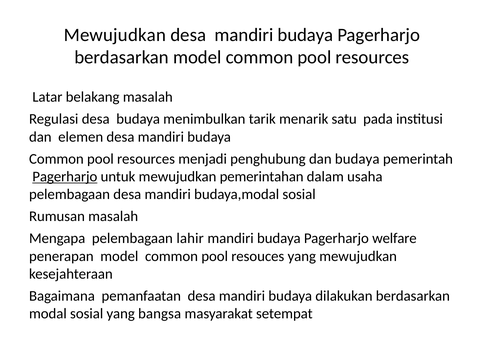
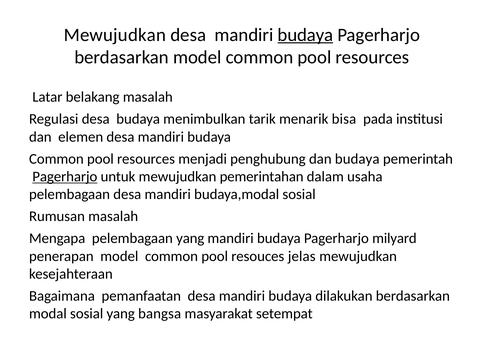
budaya at (305, 35) underline: none -> present
satu: satu -> bisa
pelembagaan lahir: lahir -> yang
welfare: welfare -> milyard
resouces yang: yang -> jelas
